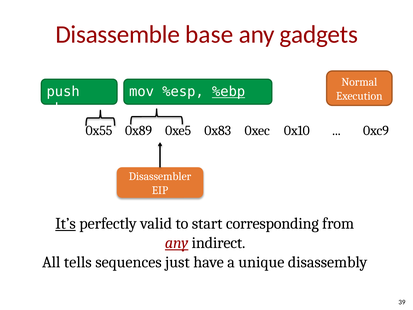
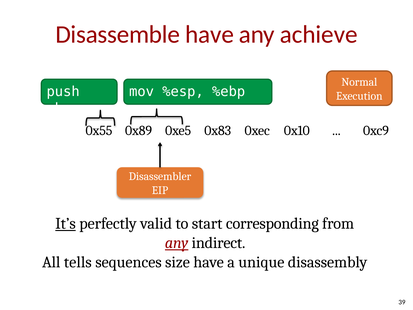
Disassemble base: base -> have
gadgets: gadgets -> achieve
%ebp underline: present -> none
just: just -> size
